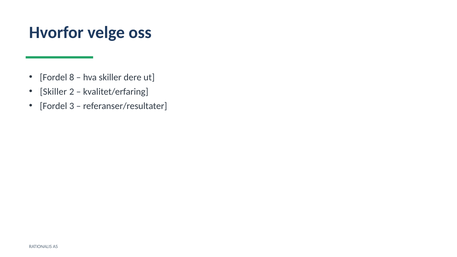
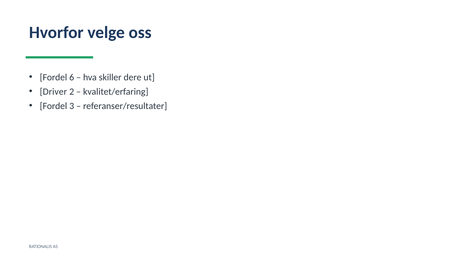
8: 8 -> 6
Skiller at (53, 92): Skiller -> Driver
